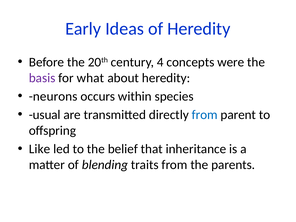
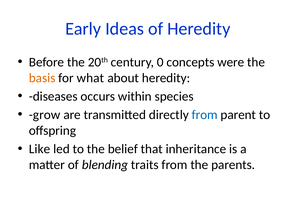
4: 4 -> 0
basis colour: purple -> orange
neurons: neurons -> diseases
usual: usual -> grow
